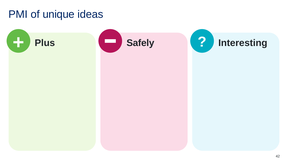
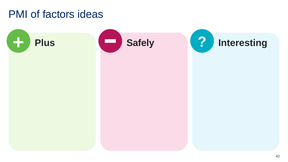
unique: unique -> factors
